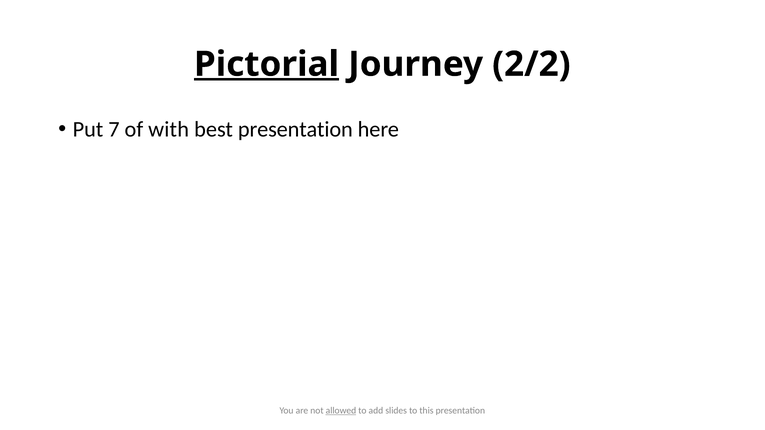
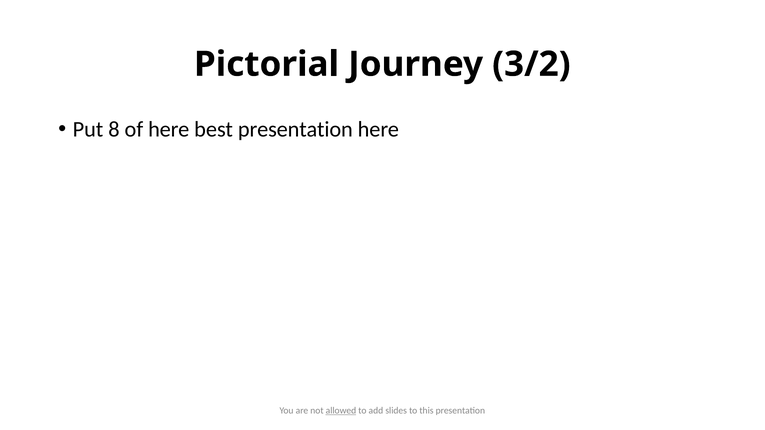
Pictorial underline: present -> none
2/2: 2/2 -> 3/2
7: 7 -> 8
of with: with -> here
